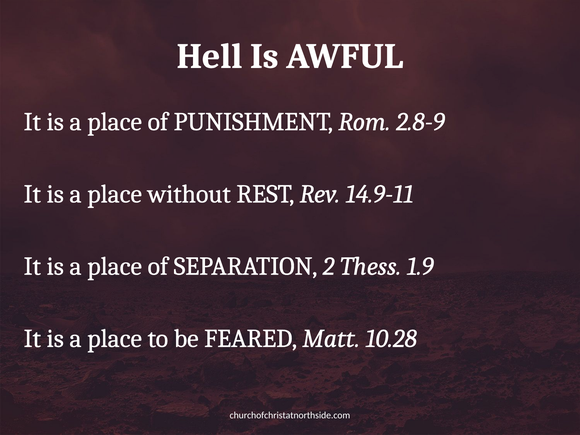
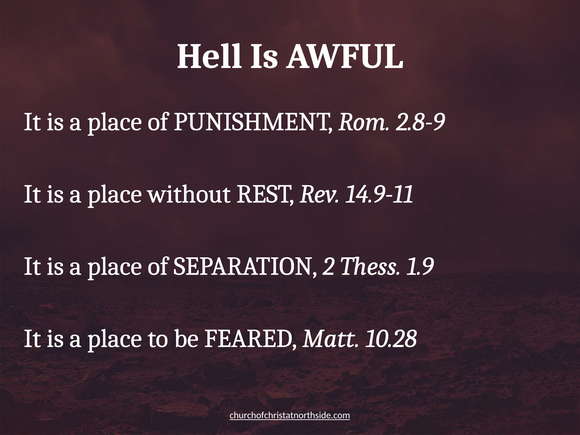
churchofchristatnorthside.com underline: none -> present
